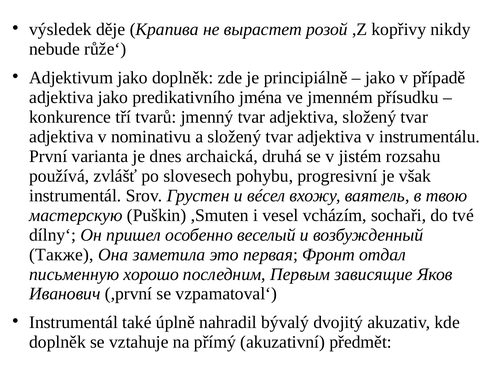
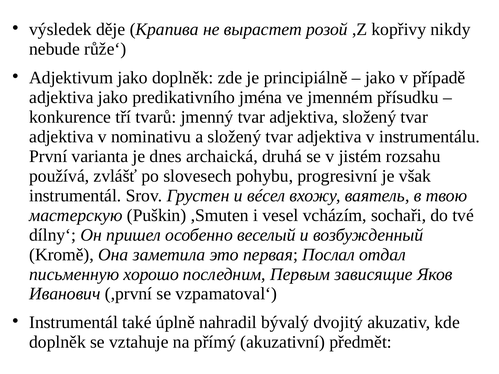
Также: Также -> Kromě
Фронт: Фронт -> Послал
